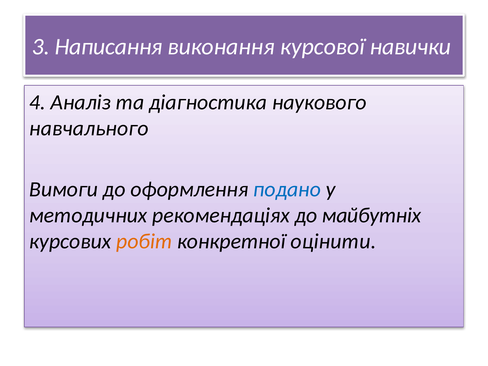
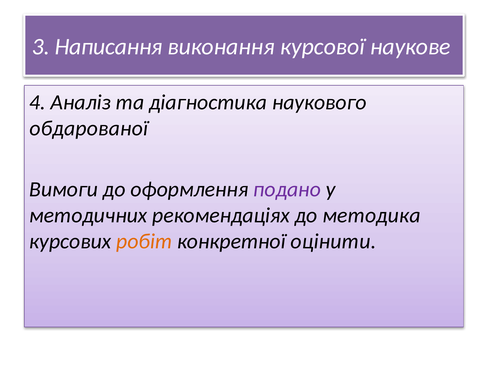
навички: навички -> наукове
навчального: навчального -> обдарованої
подано colour: blue -> purple
майбутніх: майбутніх -> методика
